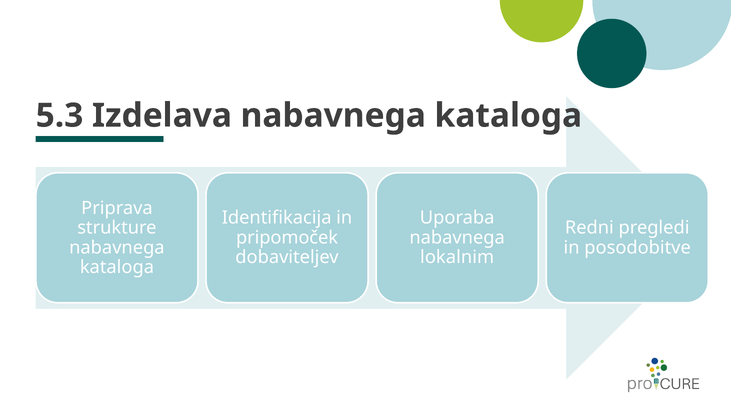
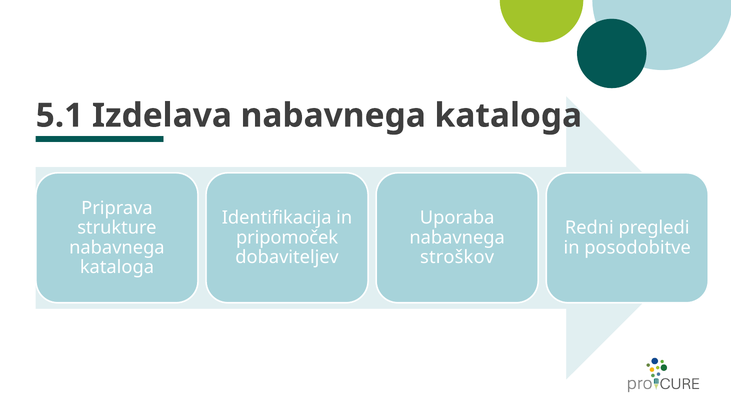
5.3: 5.3 -> 5.1
lokalnim: lokalnim -> stroškov
